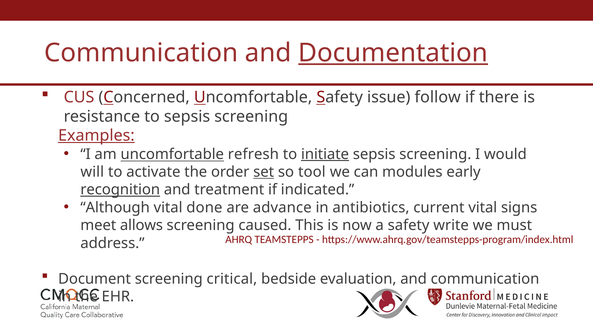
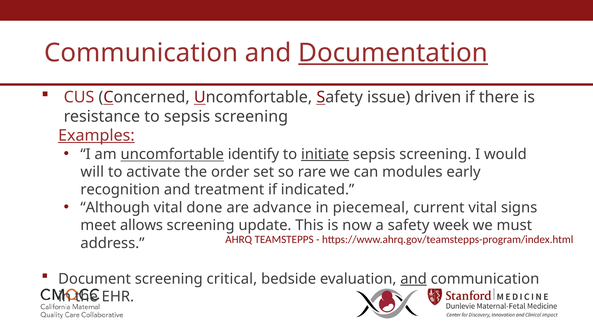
follow: follow -> driven
refresh: refresh -> identify
set underline: present -> none
tool: tool -> rare
recognition underline: present -> none
antibiotics: antibiotics -> piecemeal
caused: caused -> update
write: write -> week
and at (414, 278) underline: none -> present
